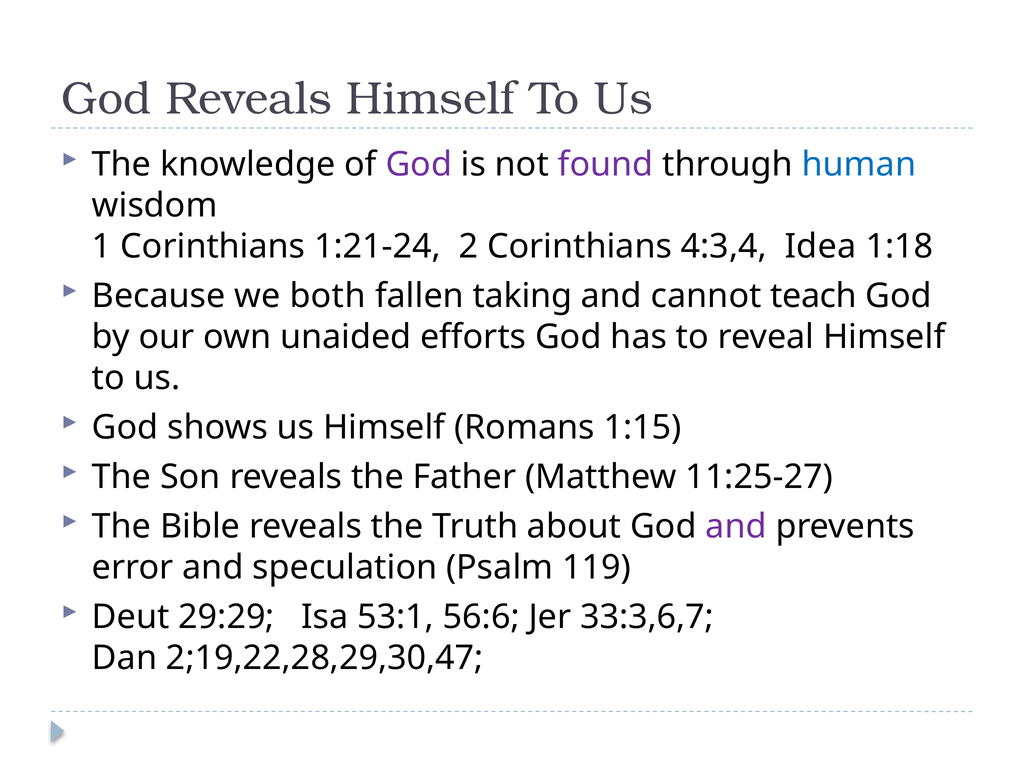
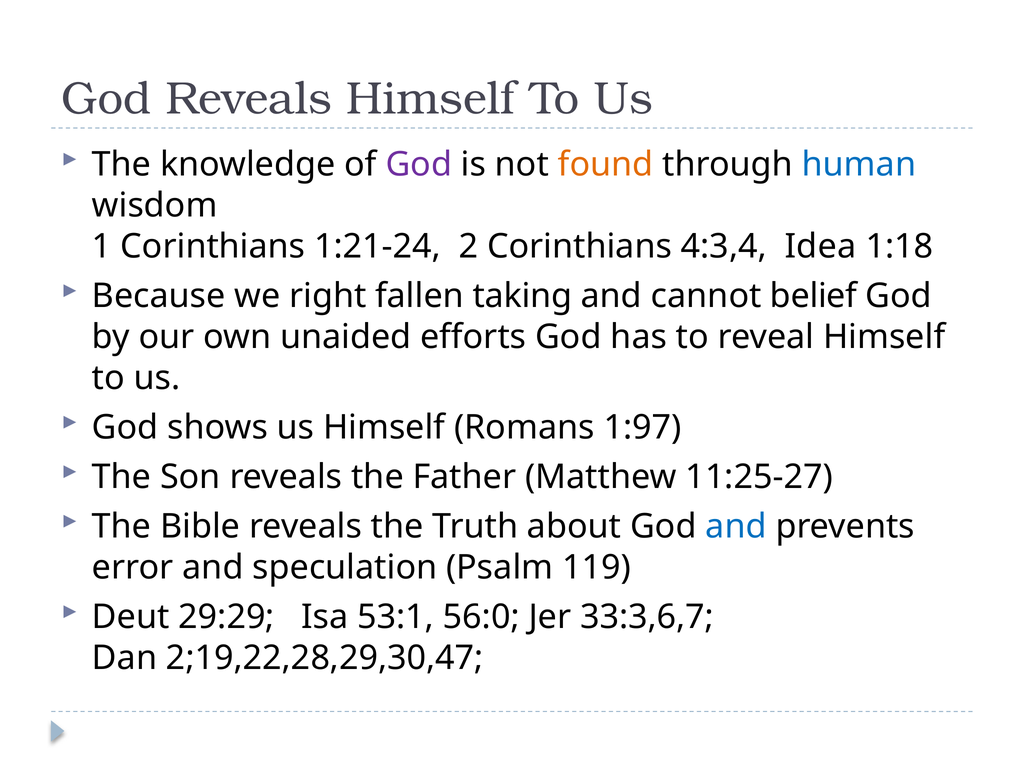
found colour: purple -> orange
both: both -> right
teach: teach -> belief
1:15: 1:15 -> 1:97
and at (736, 526) colour: purple -> blue
56:6: 56:6 -> 56:0
